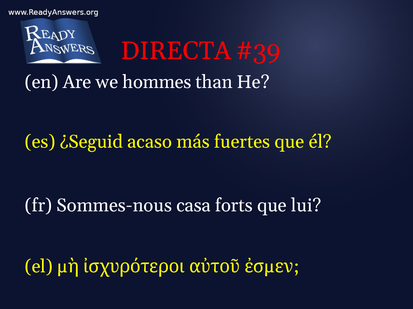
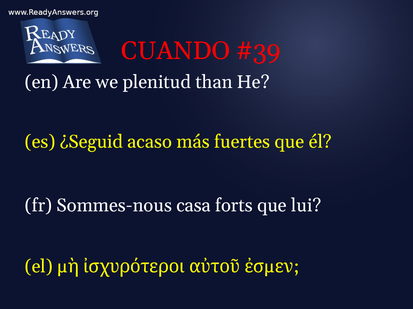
DIRECTA: DIRECTA -> CUANDO
hommes: hommes -> plenitud
